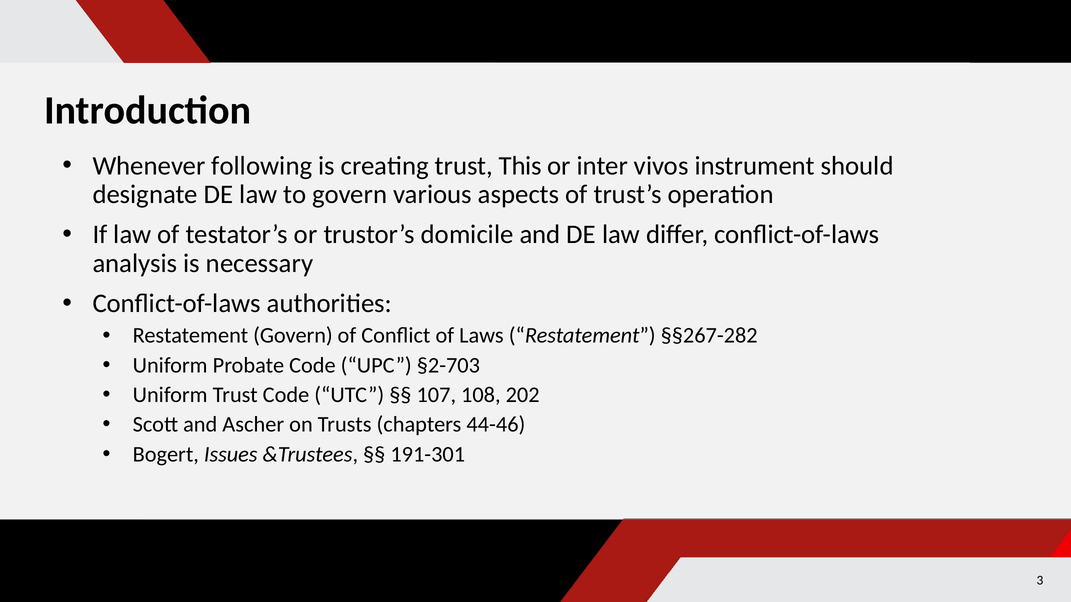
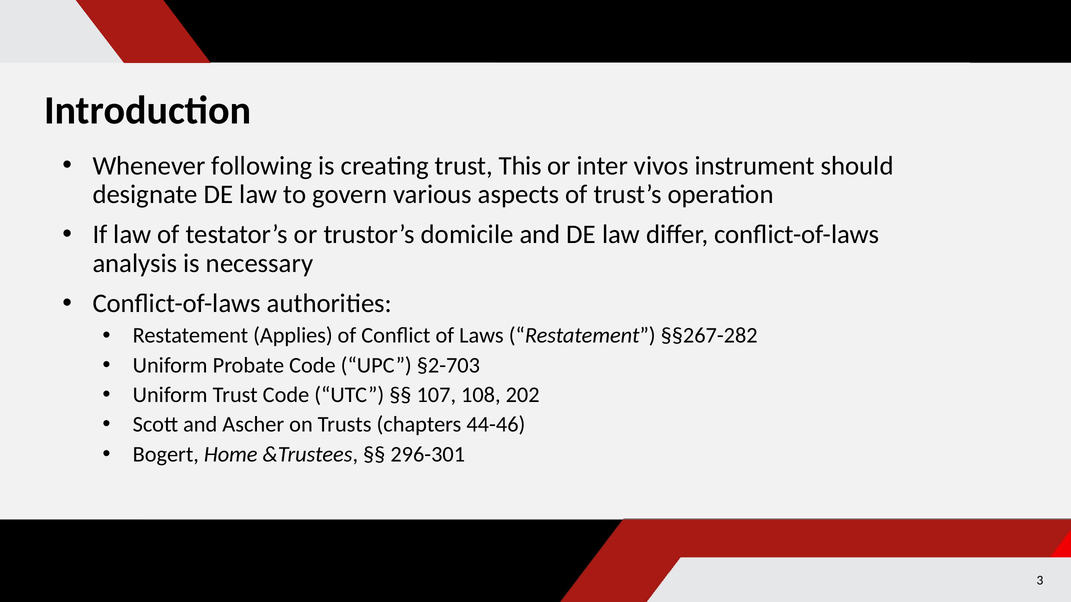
Restatement Govern: Govern -> Applies
Issues: Issues -> Home
191-301: 191-301 -> 296-301
